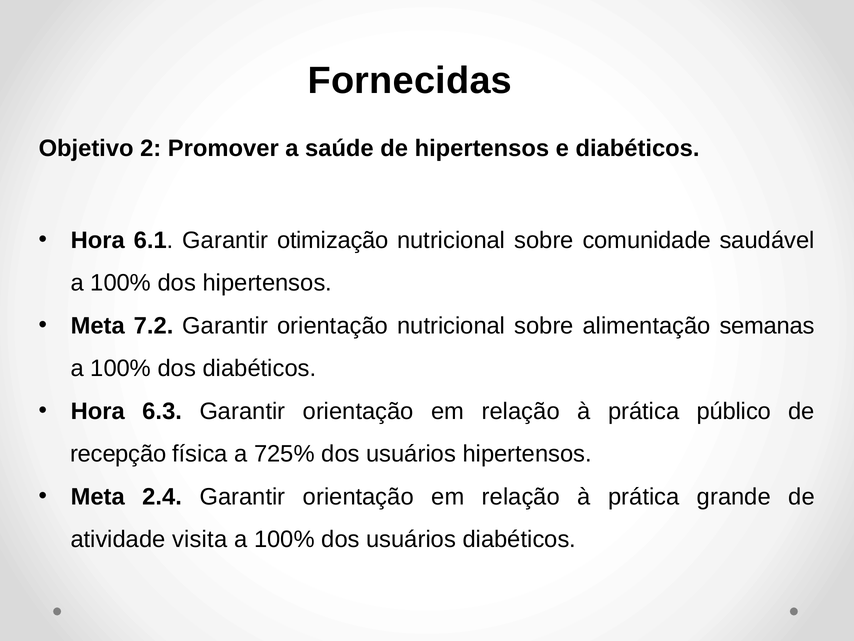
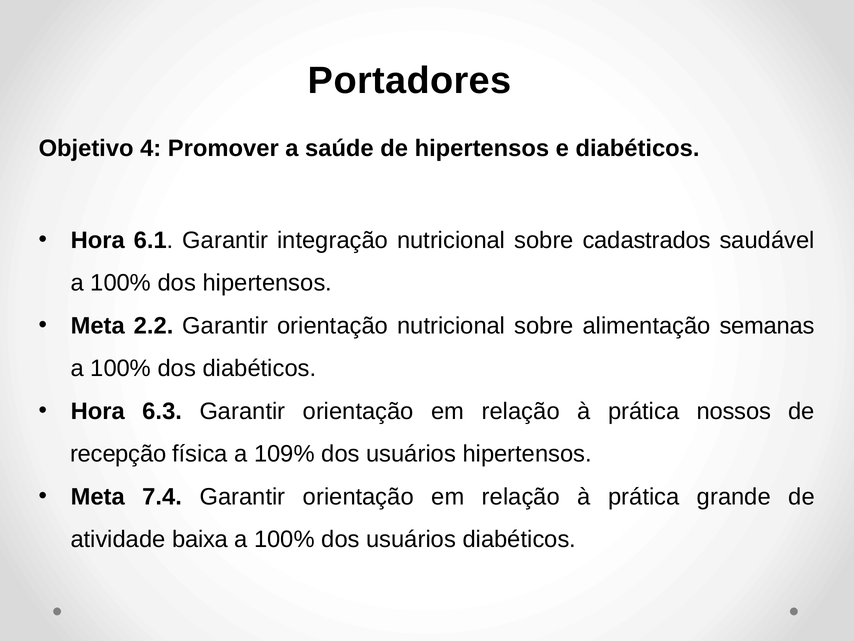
Fornecidas: Fornecidas -> Portadores
2: 2 -> 4
otimização: otimização -> integração
comunidade: comunidade -> cadastrados
7.2: 7.2 -> 2.2
público: público -> nossos
725%: 725% -> 109%
2.4: 2.4 -> 7.4
visita: visita -> baixa
